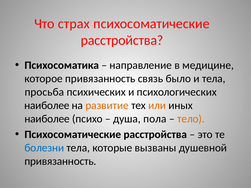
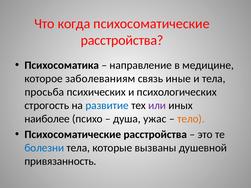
страх: страх -> когда
которое привязанность: привязанность -> заболеваниям
было: было -> иные
наиболее at (47, 106): наиболее -> строгость
развитие colour: orange -> blue
или colour: orange -> purple
пола: пола -> ужас
